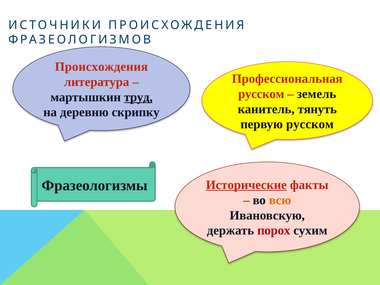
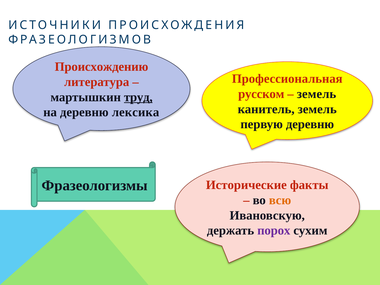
Происхождения at (101, 67): Происхождения -> Происхождению
канитель тянуть: тянуть -> земель
скрипку: скрипку -> лексика
первую русском: русском -> деревню
Исторические underline: present -> none
порох colour: red -> purple
